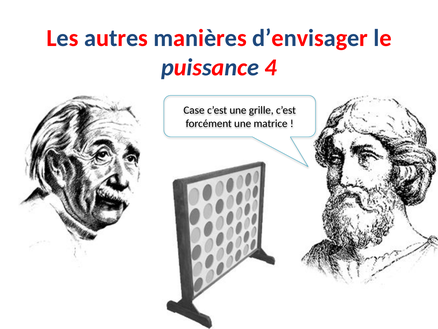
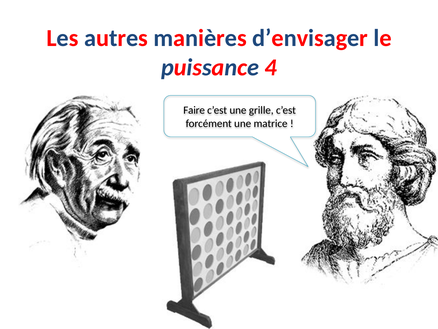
Case: Case -> Faire
